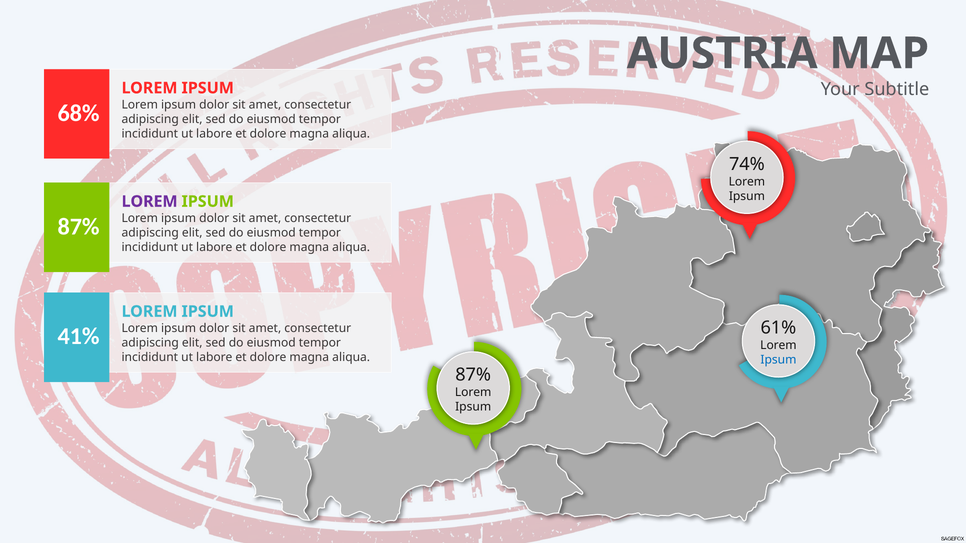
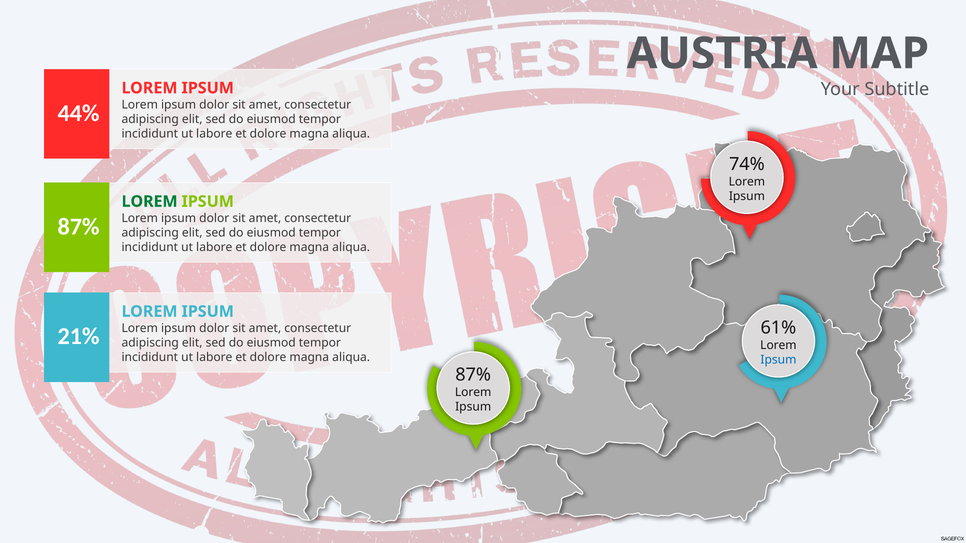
68%: 68% -> 44%
LOREM at (150, 202) colour: purple -> green
41%: 41% -> 21%
